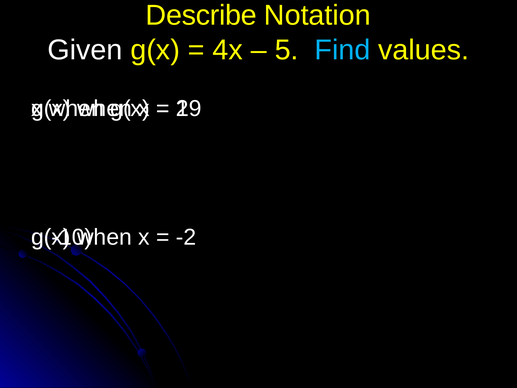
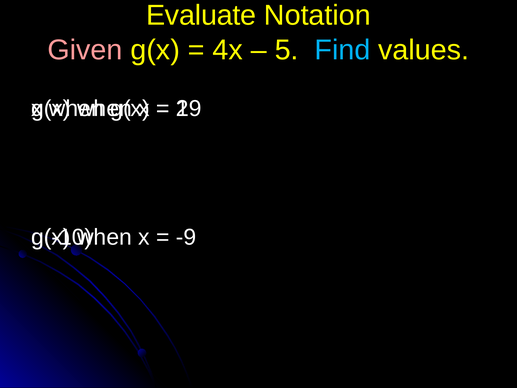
Describe: Describe -> Evaluate
Given colour: white -> pink
-2: -2 -> -9
